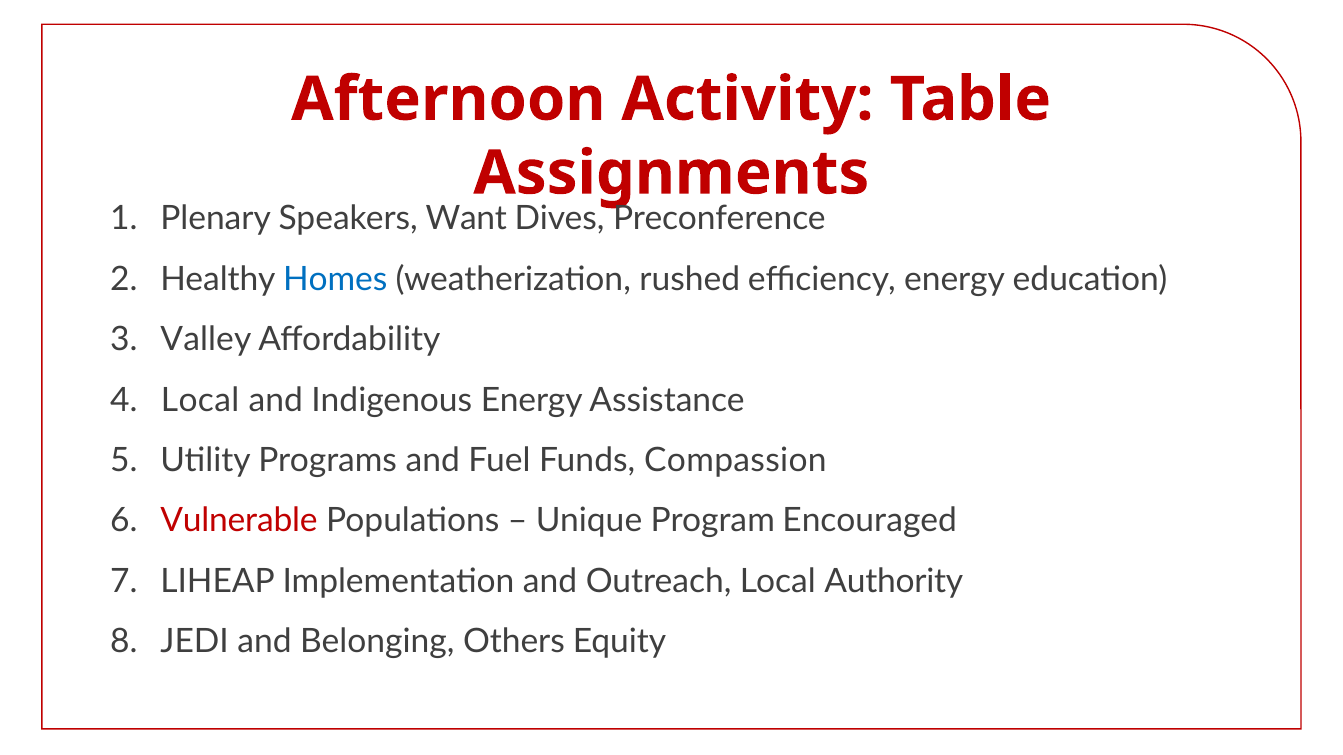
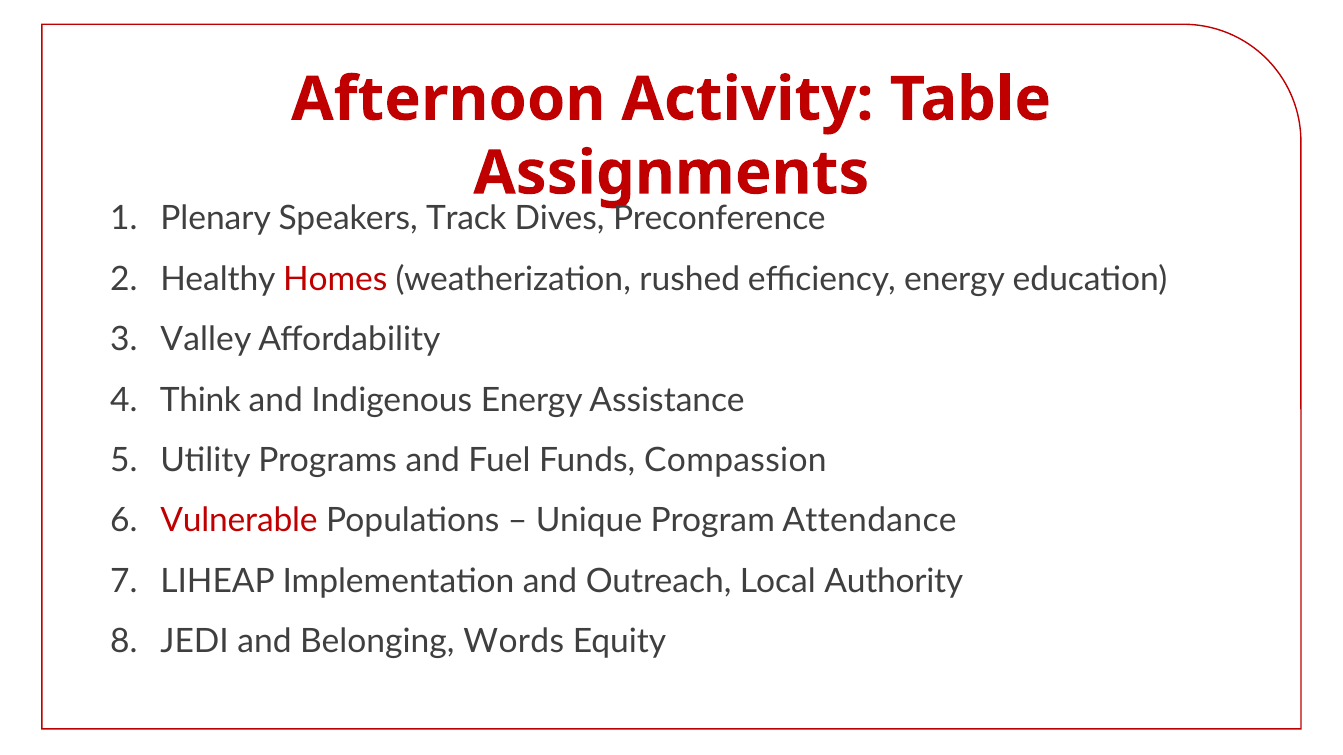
Want: Want -> Track
Homes colour: blue -> red
Local at (200, 400): Local -> Think
Encouraged: Encouraged -> Attendance
Others: Others -> Words
